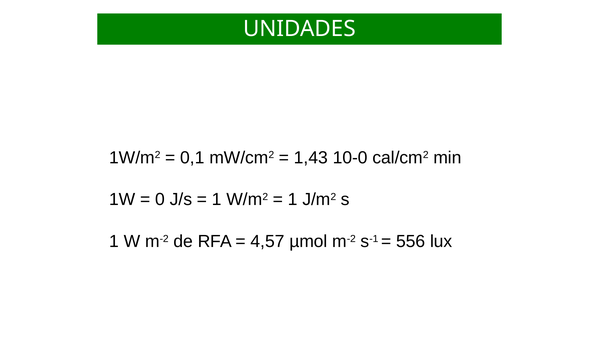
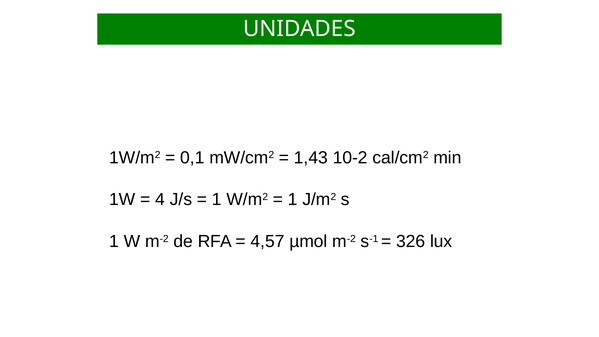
10-0: 10-0 -> 10-2
0: 0 -> 4
556: 556 -> 326
